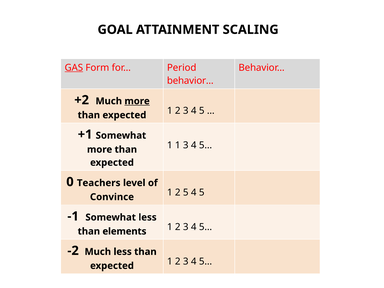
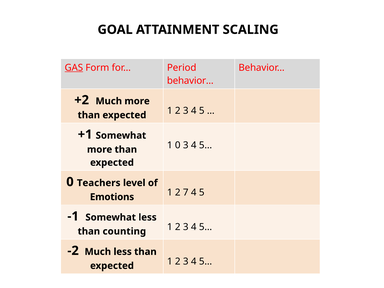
more at (137, 101) underline: present -> none
1 1: 1 -> 0
2 5: 5 -> 7
Convince: Convince -> Emotions
elements: elements -> counting
